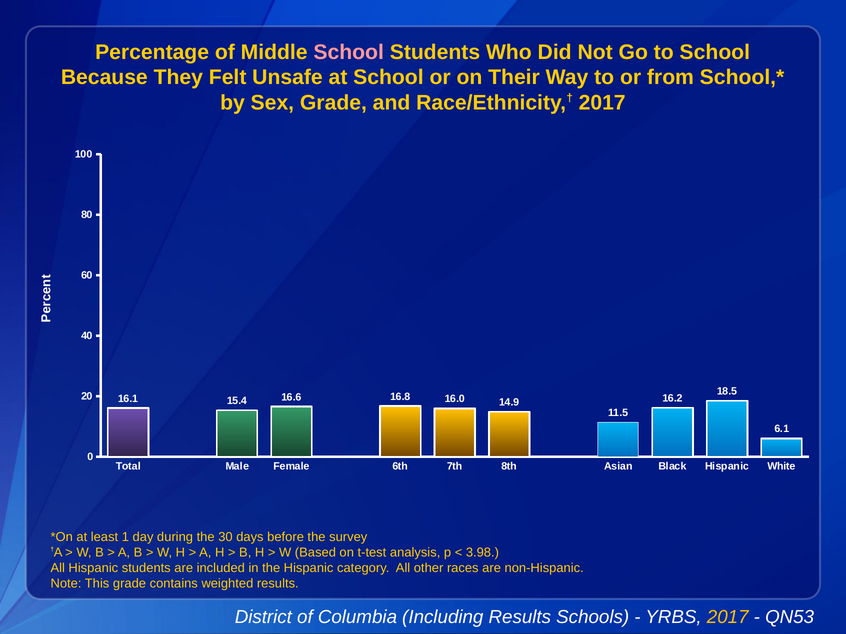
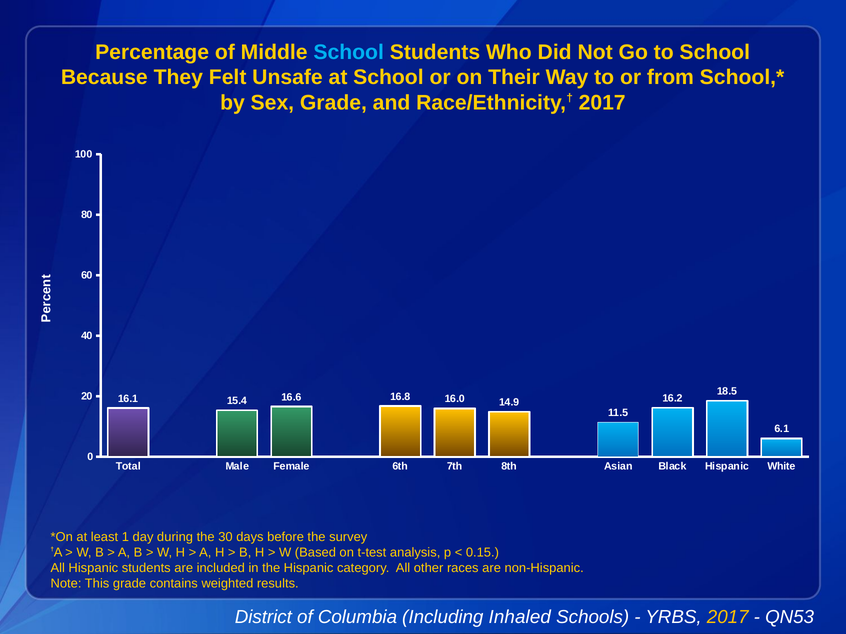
School at (349, 52) colour: pink -> light blue
3.98: 3.98 -> 0.15
Including Results: Results -> Inhaled
